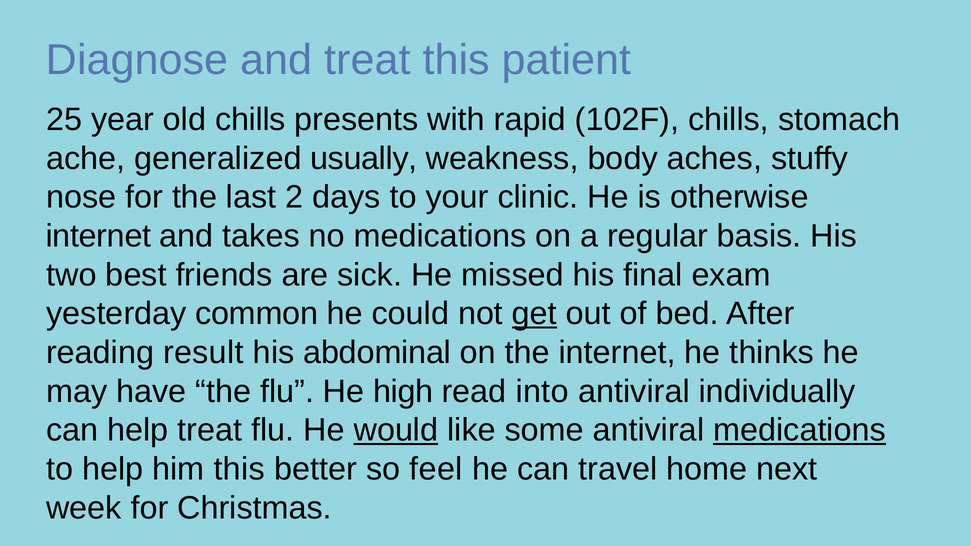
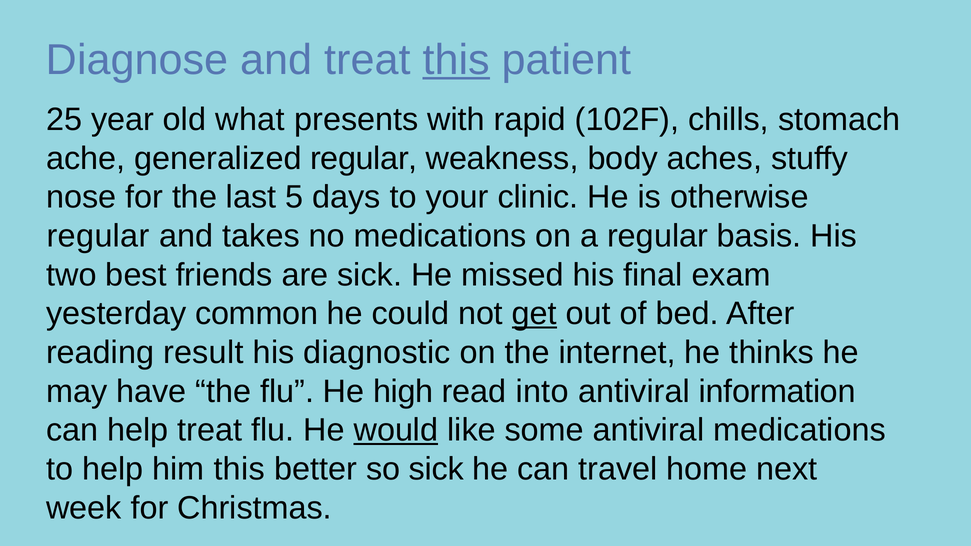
this at (456, 60) underline: none -> present
old chills: chills -> what
generalized usually: usually -> regular
2: 2 -> 5
internet at (98, 236): internet -> regular
abdominal: abdominal -> diagnostic
individually: individually -> information
medications at (800, 430) underline: present -> none
so feel: feel -> sick
